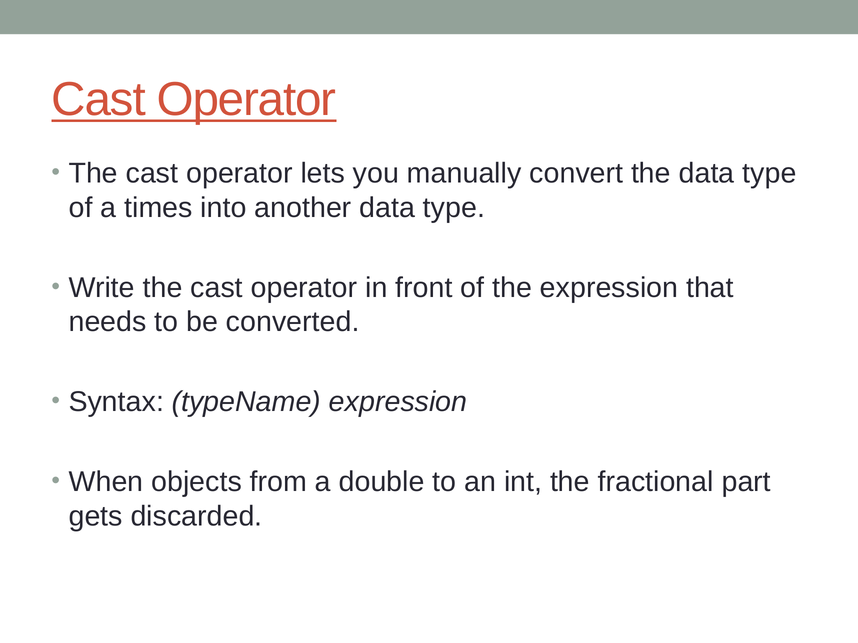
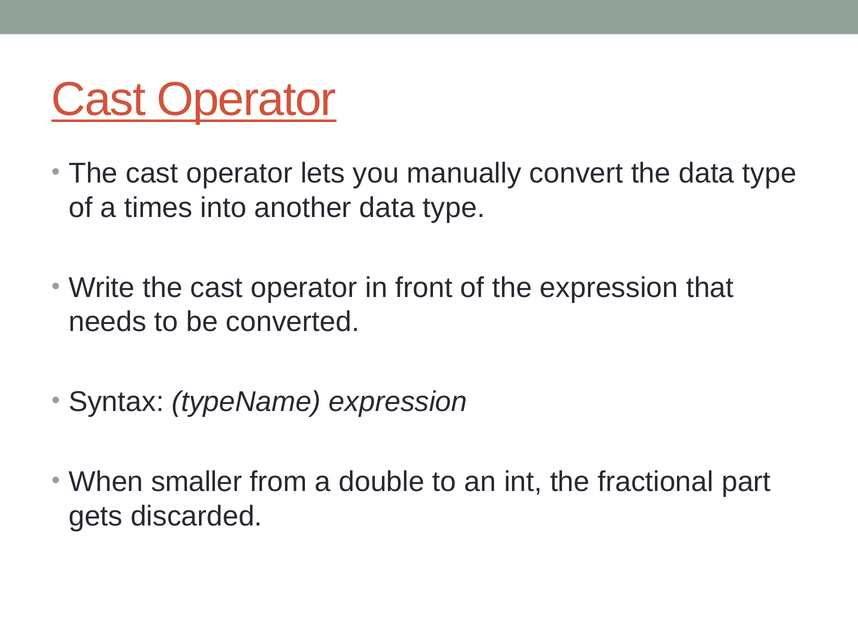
objects: objects -> smaller
